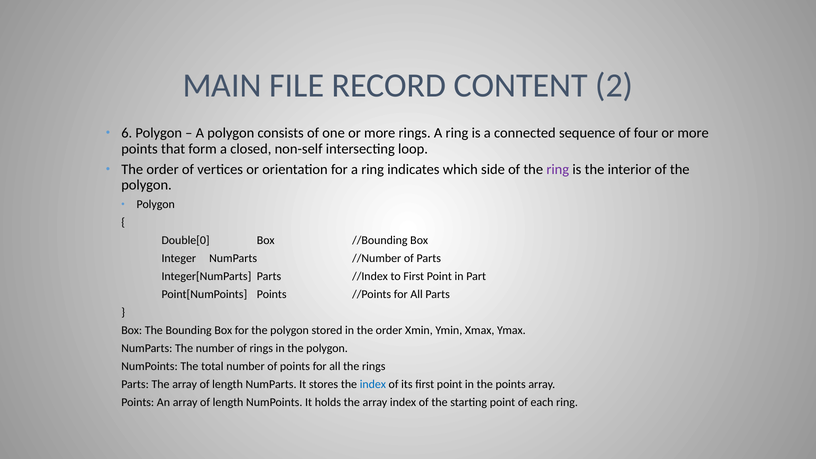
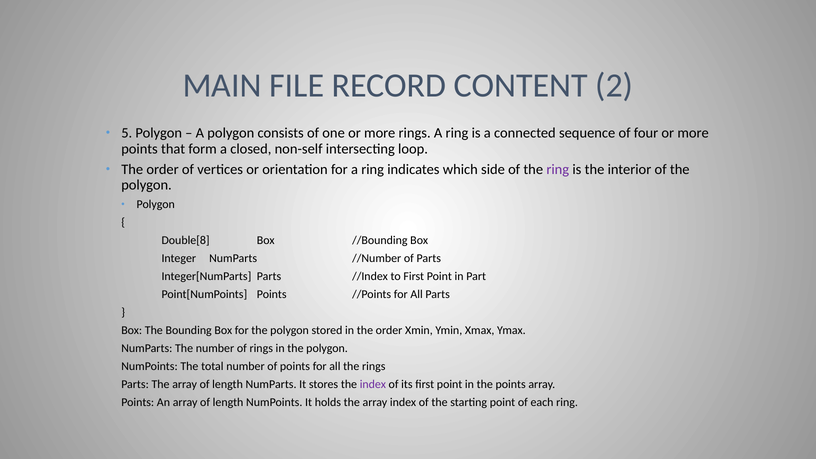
6: 6 -> 5
Double[0: Double[0 -> Double[8
index at (373, 384) colour: blue -> purple
